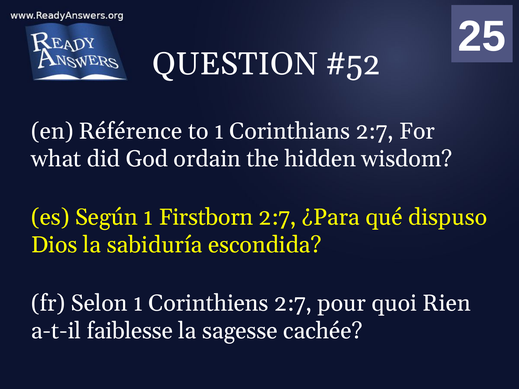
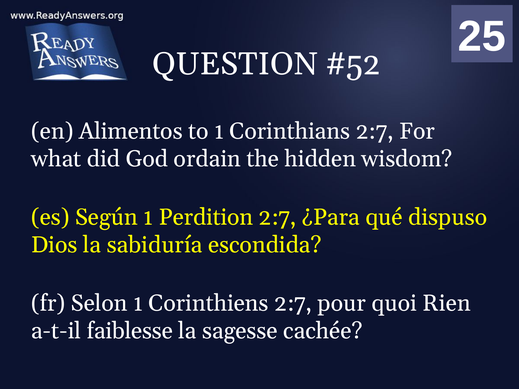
Référence: Référence -> Alimentos
Firstborn: Firstborn -> Perdition
